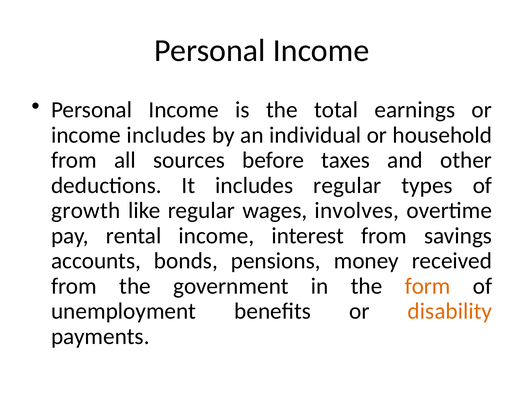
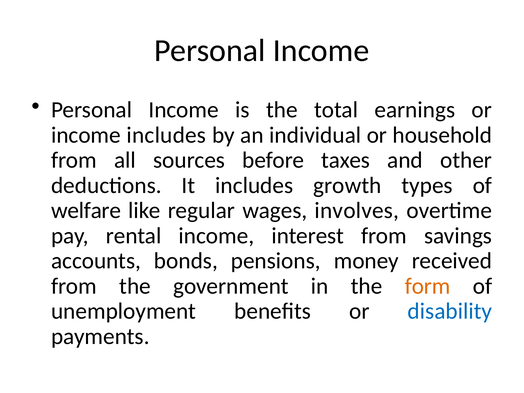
includes regular: regular -> growth
growth: growth -> welfare
disability colour: orange -> blue
